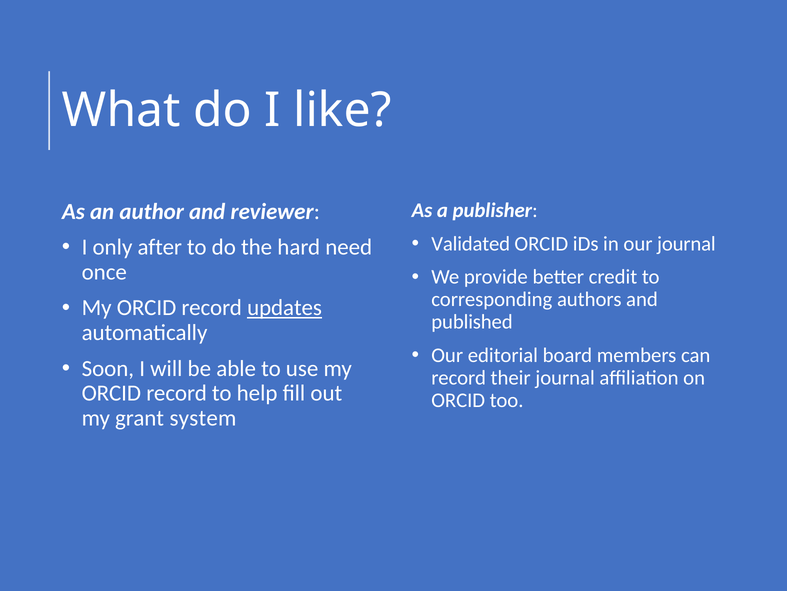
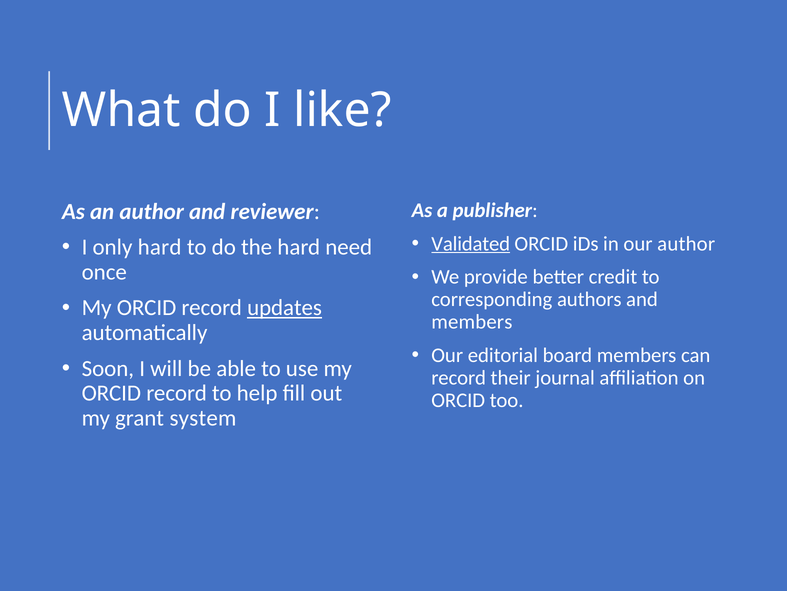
Validated underline: none -> present
our journal: journal -> author
only after: after -> hard
published at (472, 322): published -> members
